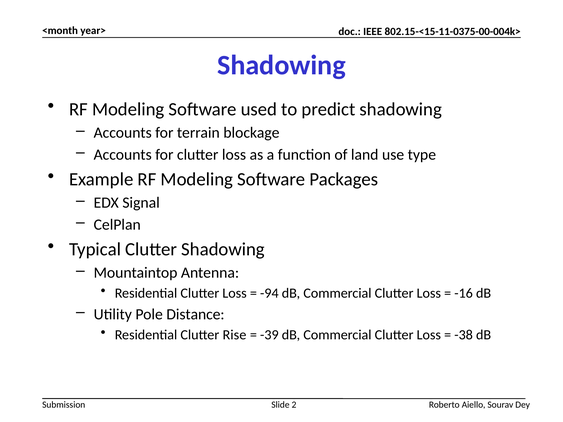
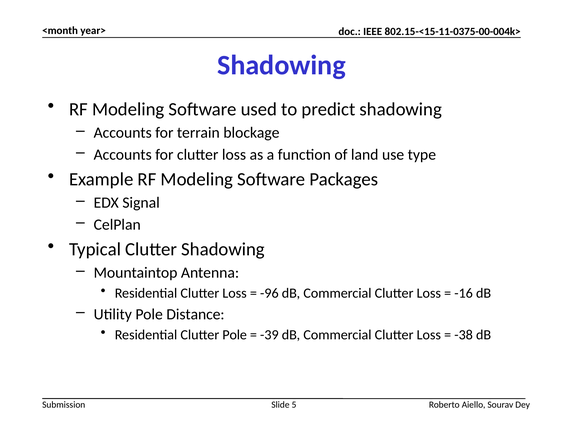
-94: -94 -> -96
Clutter Rise: Rise -> Pole
2: 2 -> 5
